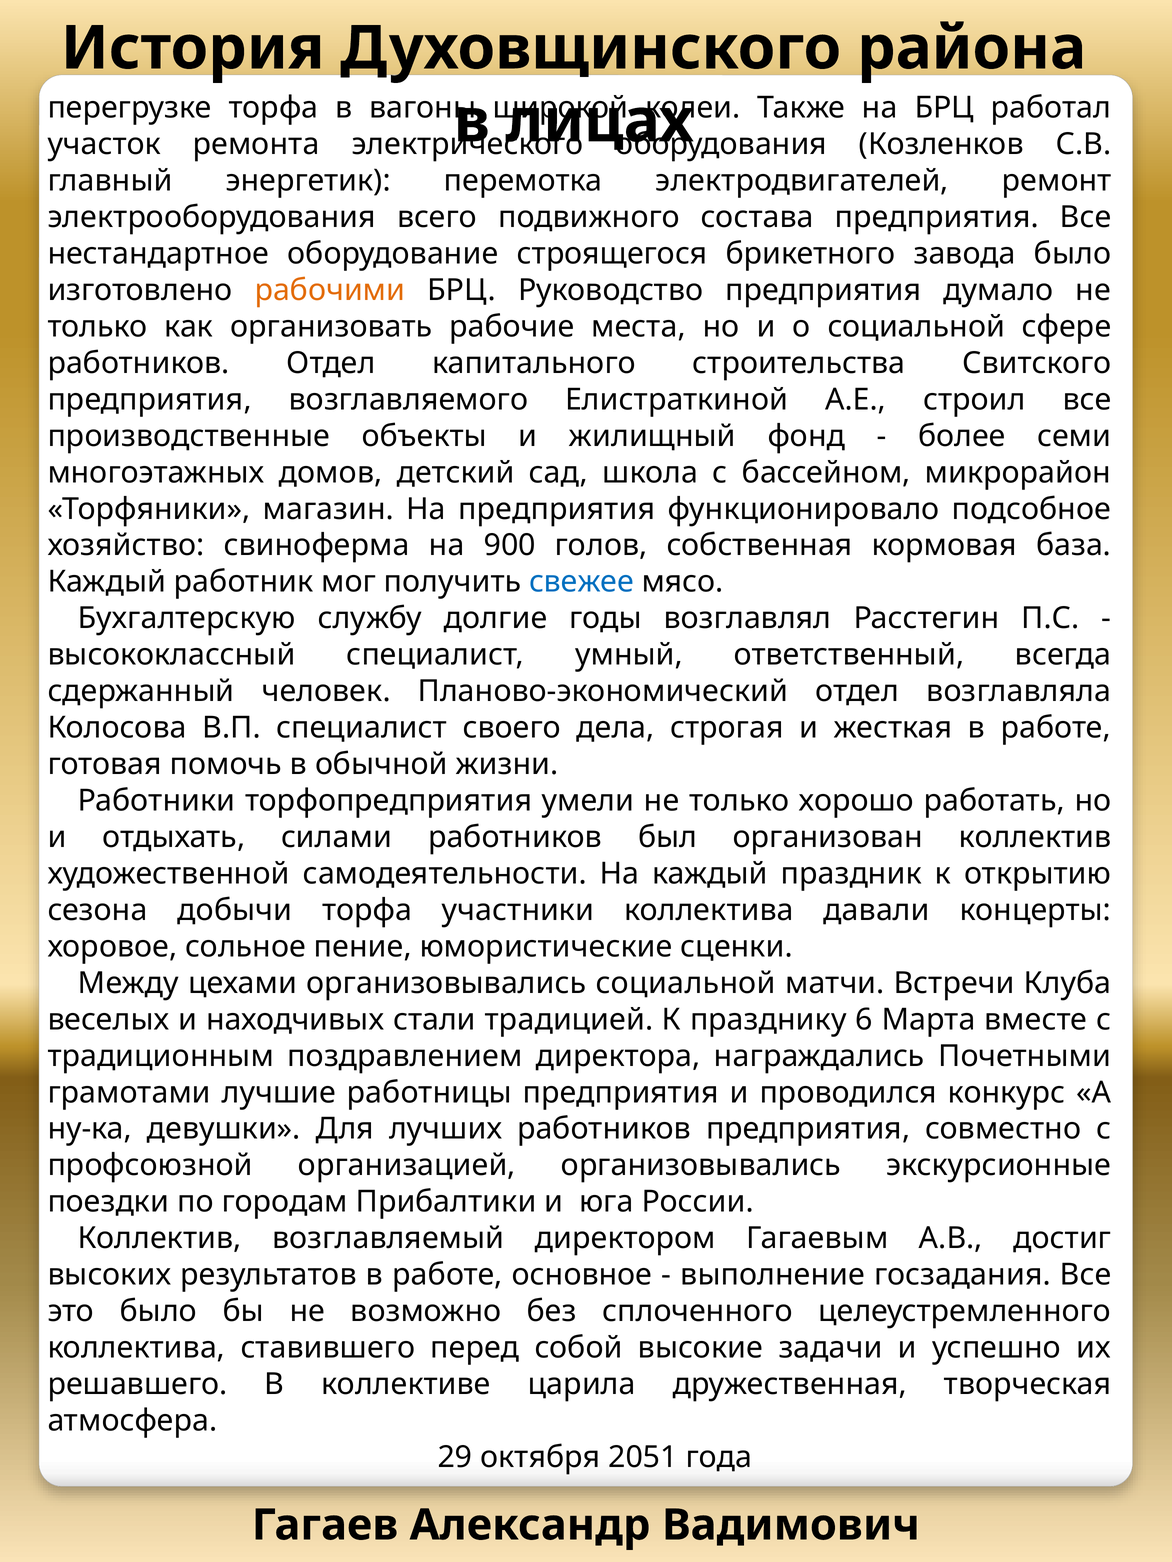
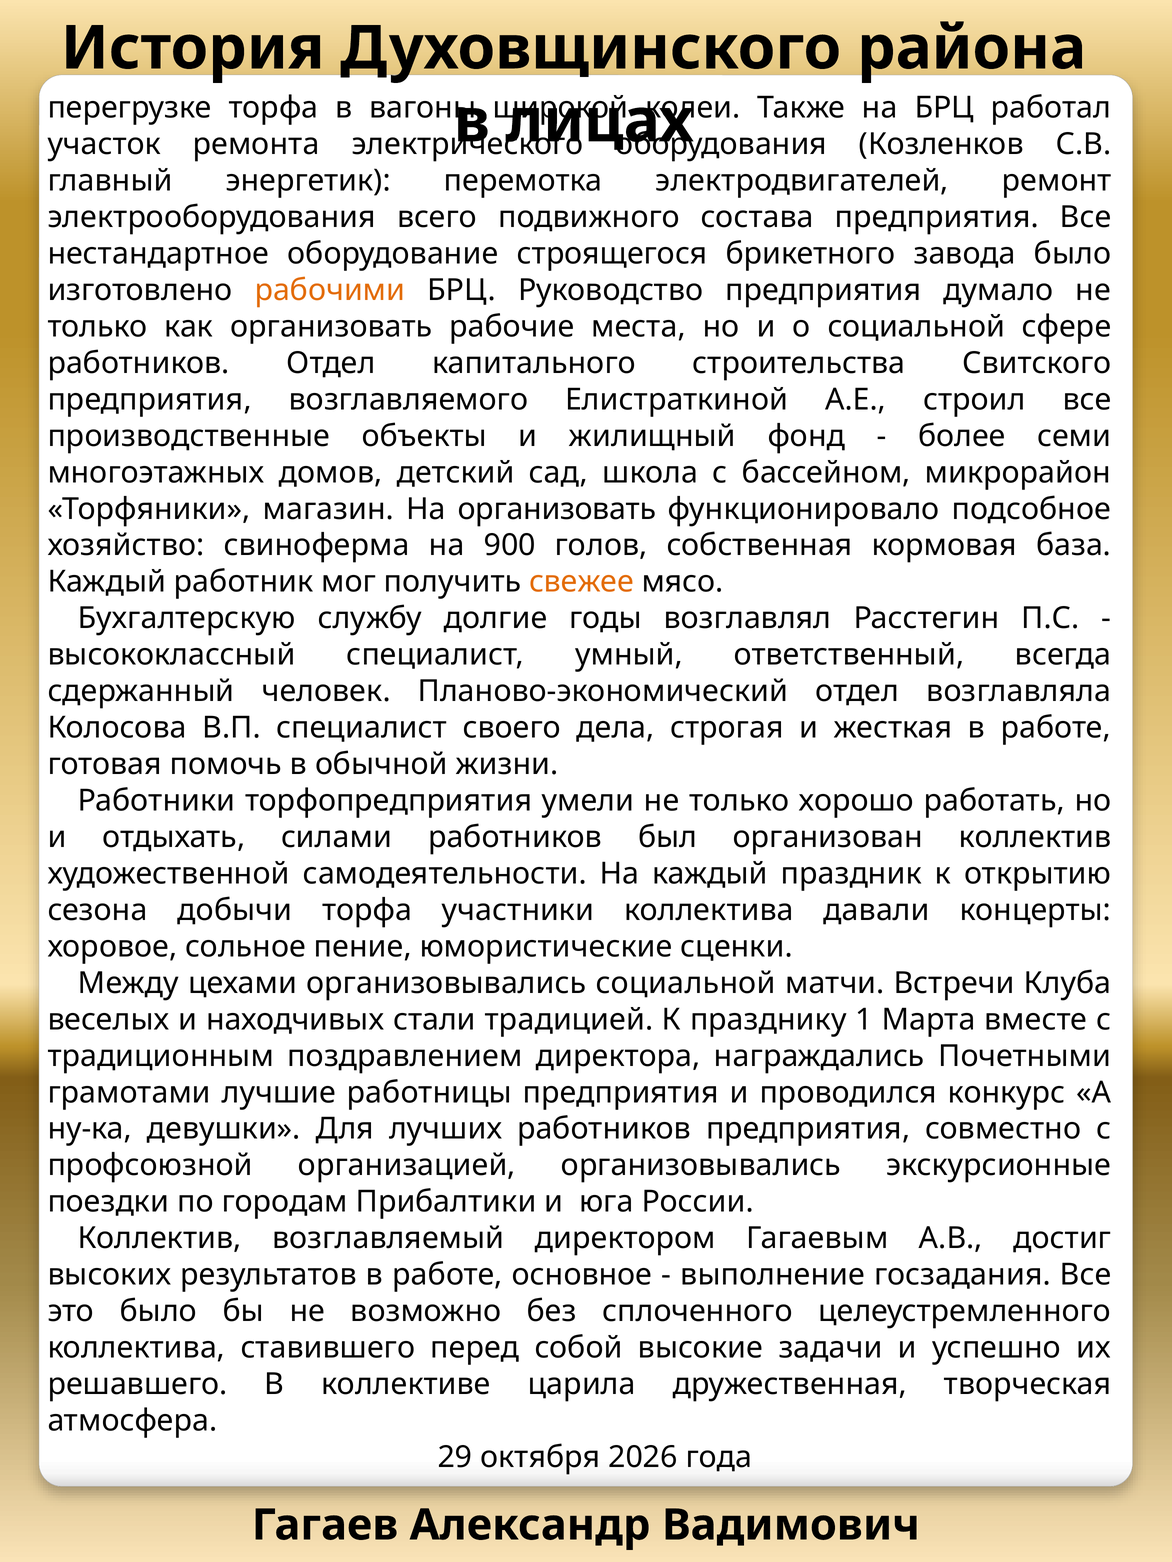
На предприятия: предприятия -> организовать
свежее colour: blue -> orange
6: 6 -> 1
2051: 2051 -> 2026
